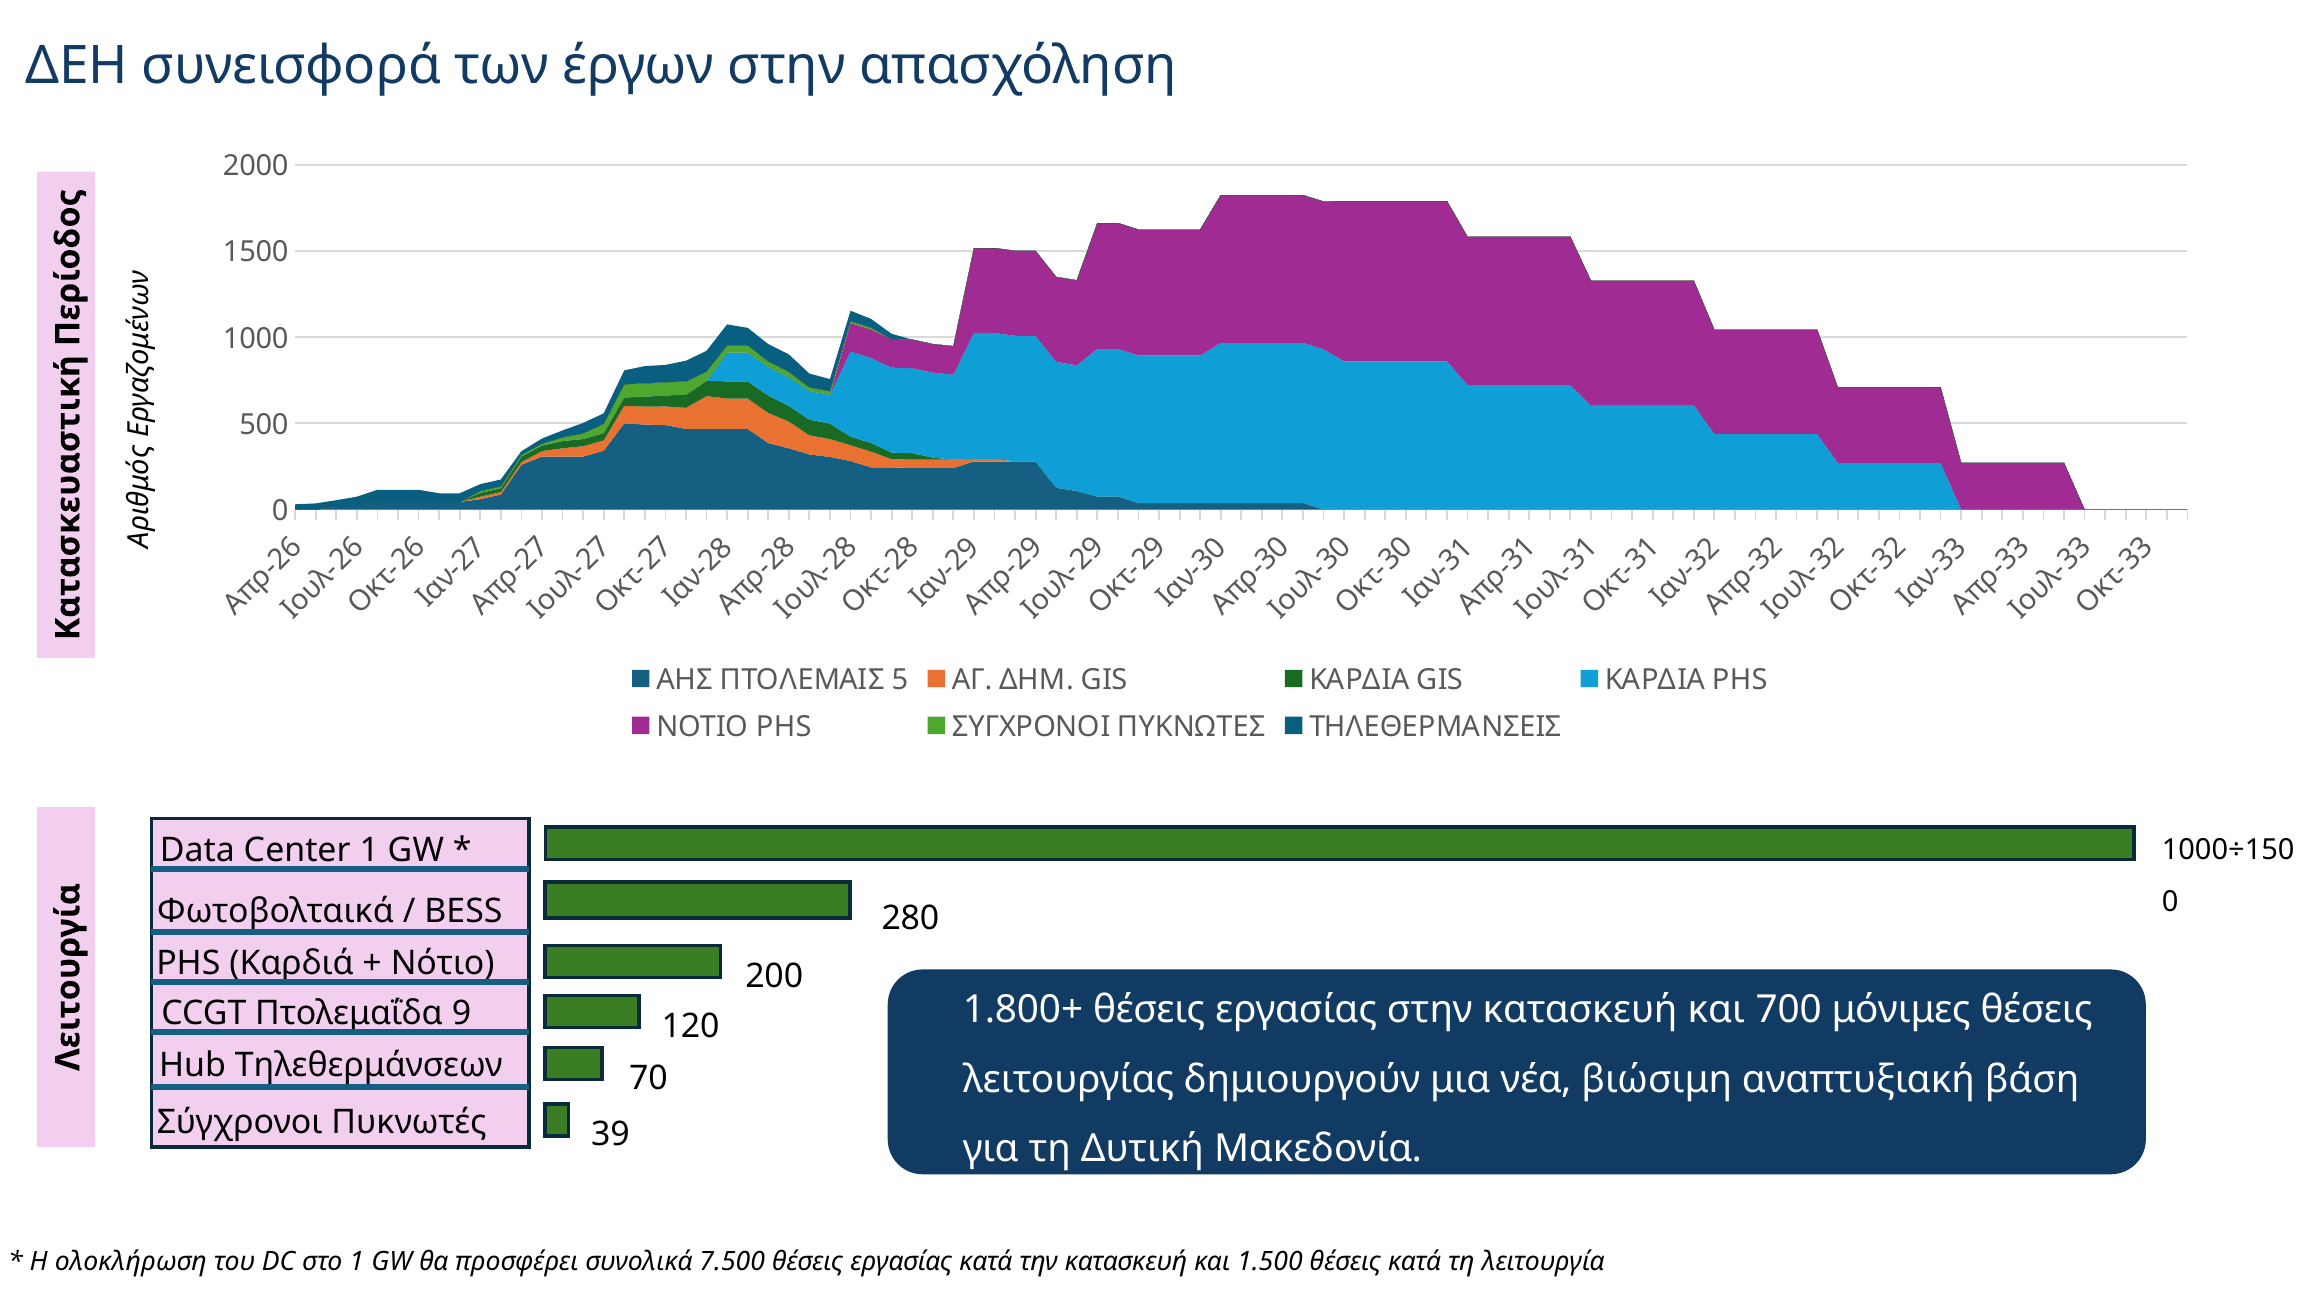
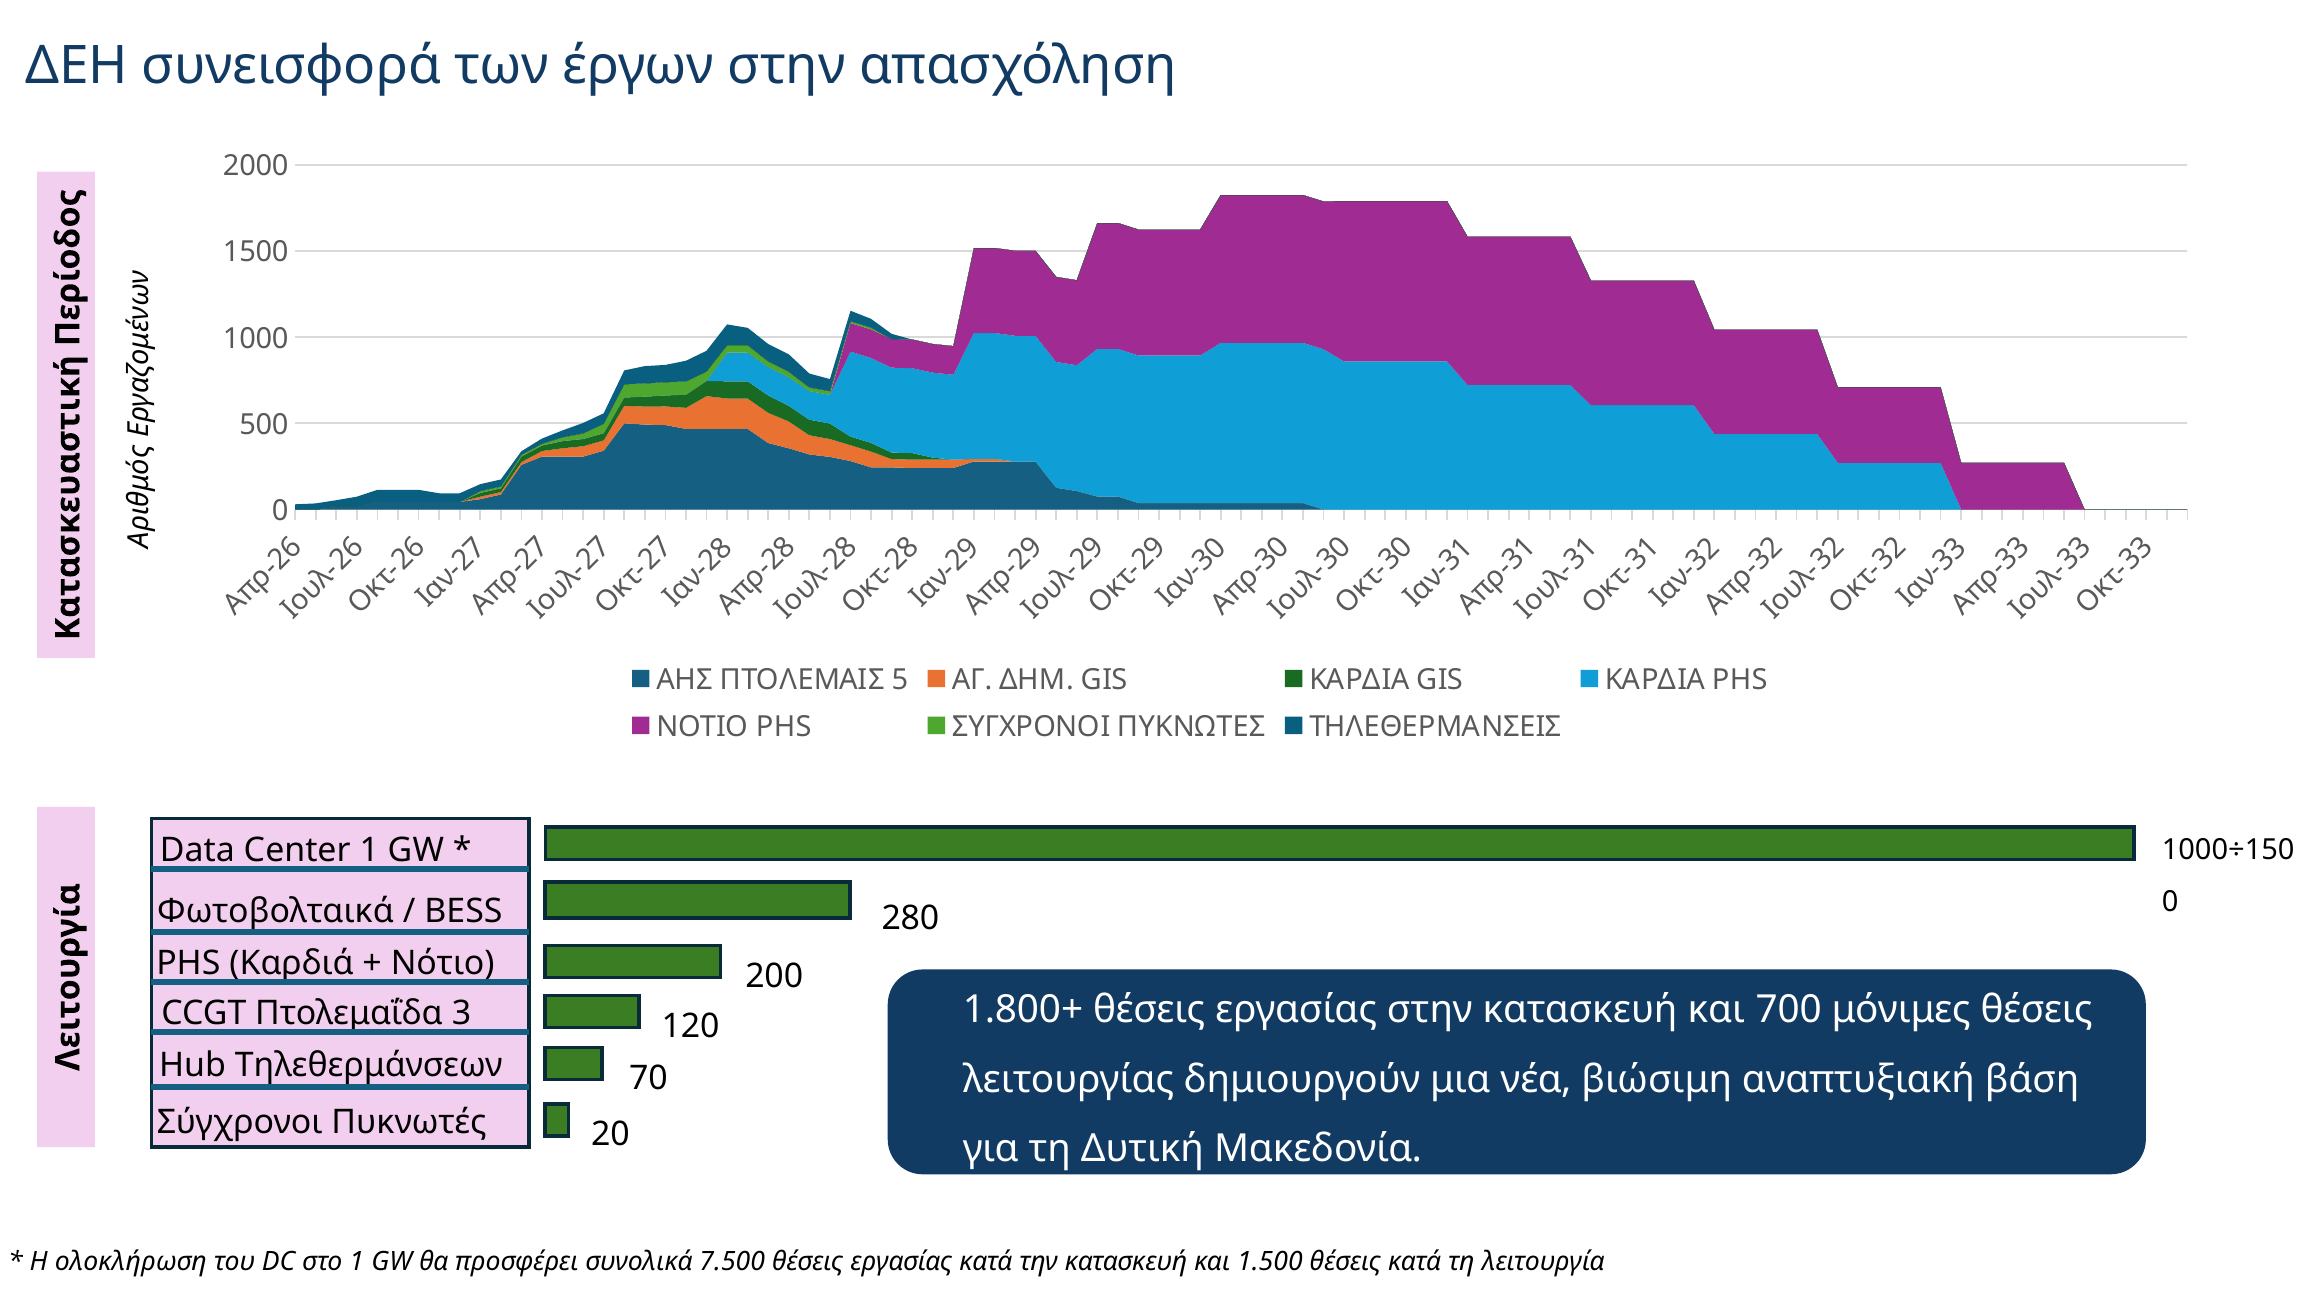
Πτολεμαΐδα 9: 9 -> 3
39: 39 -> 20
